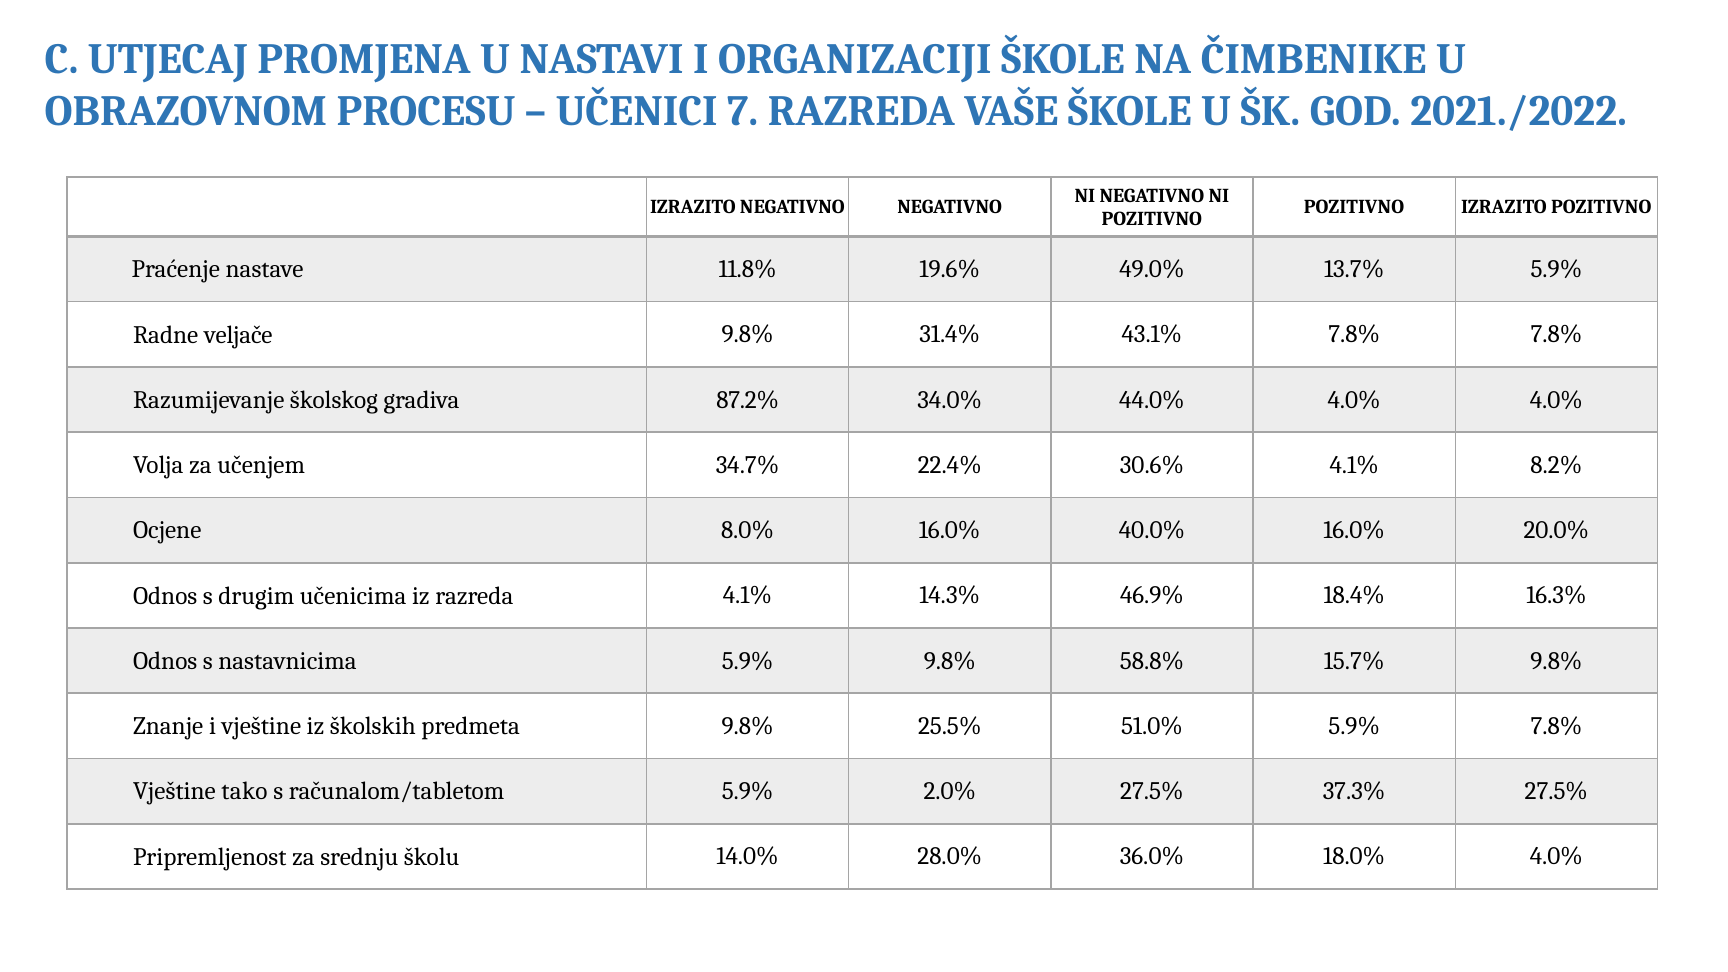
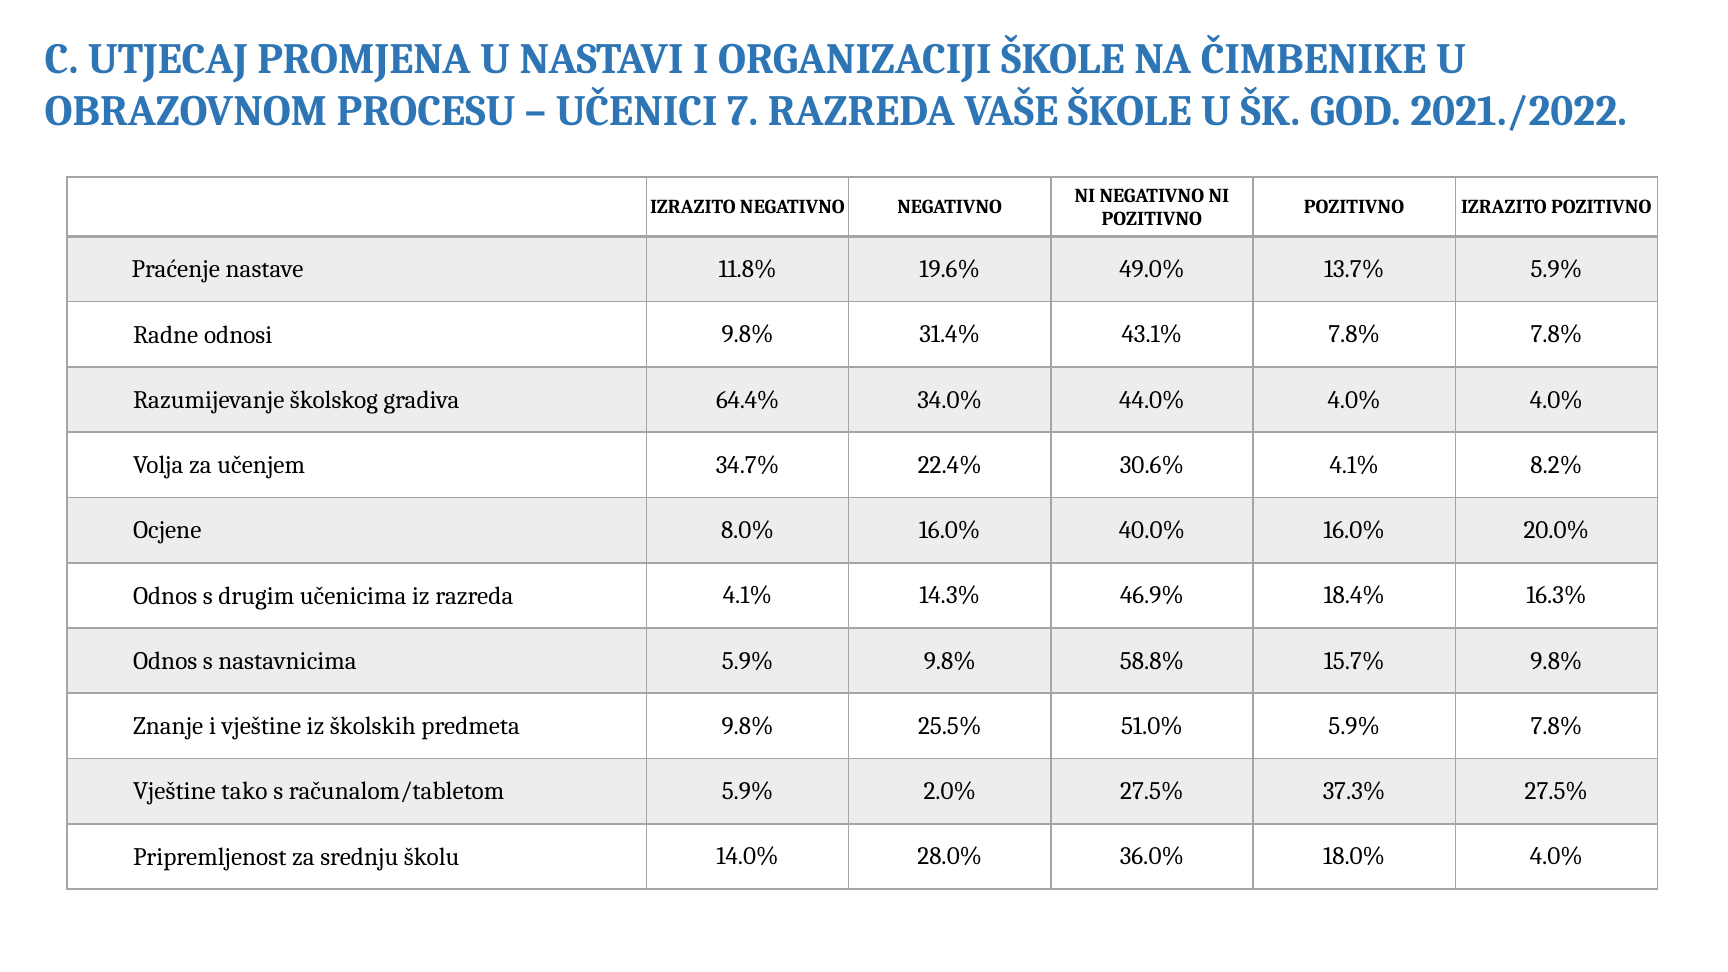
veljače: veljače -> odnosi
87.2%: 87.2% -> 64.4%
